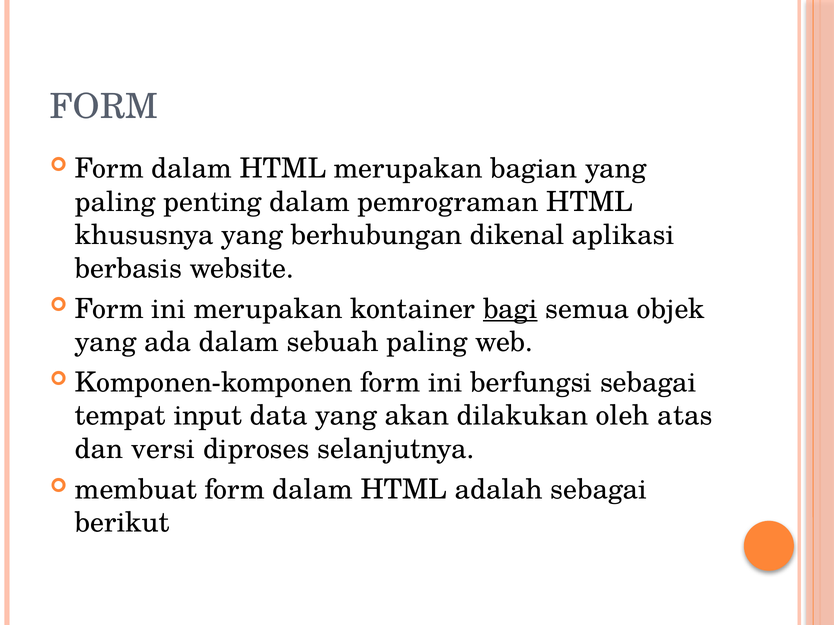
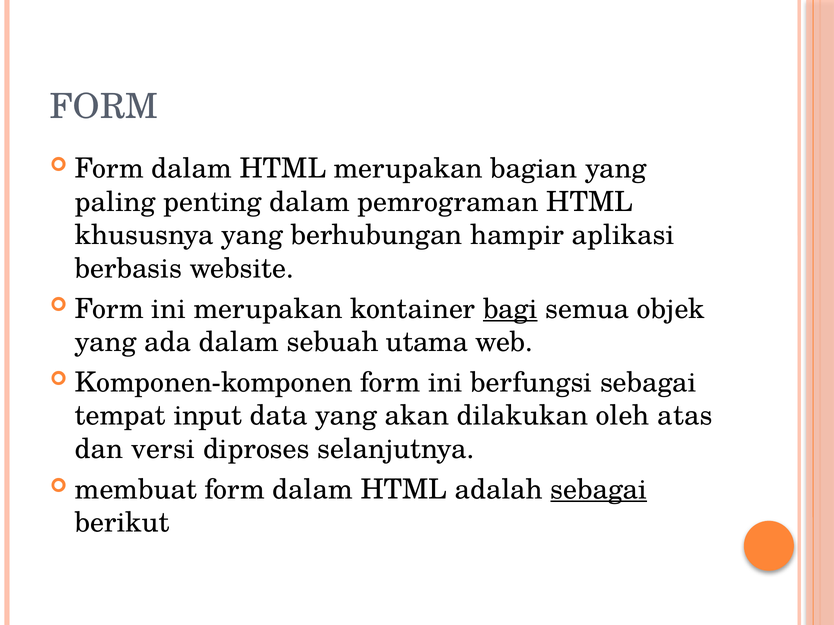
dikenal: dikenal -> hampir
sebuah paling: paling -> utama
sebagai at (599, 490) underline: none -> present
